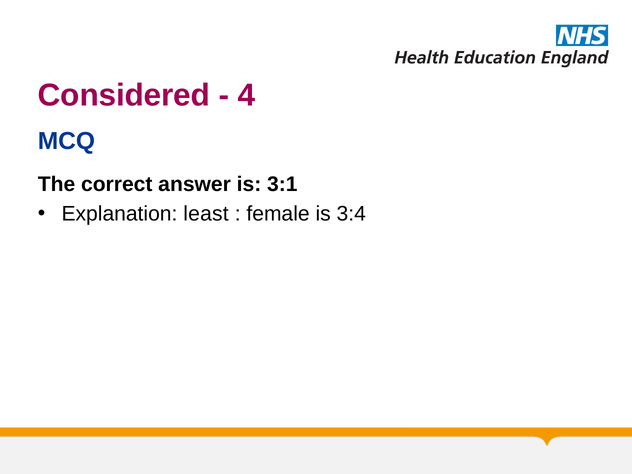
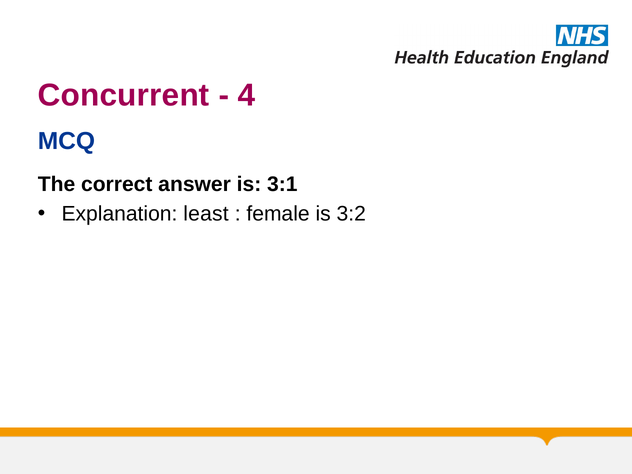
Considered: Considered -> Concurrent
3:4: 3:4 -> 3:2
